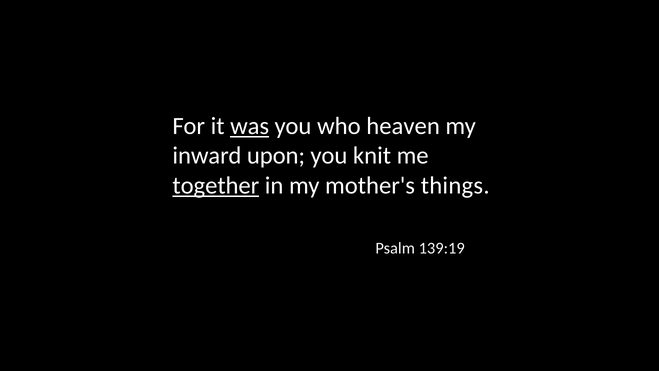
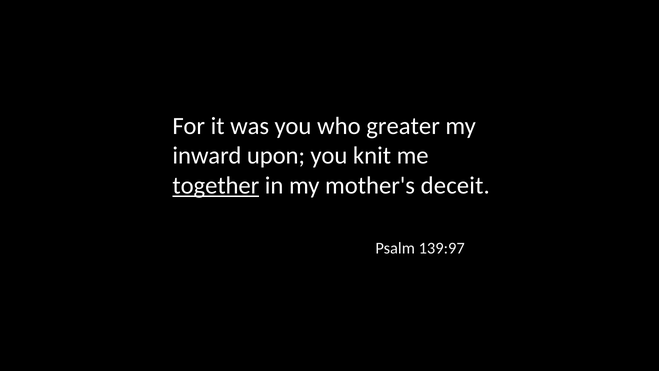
was underline: present -> none
heaven: heaven -> greater
things: things -> deceit
139:19: 139:19 -> 139:97
